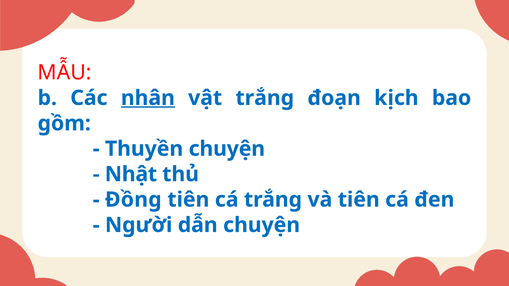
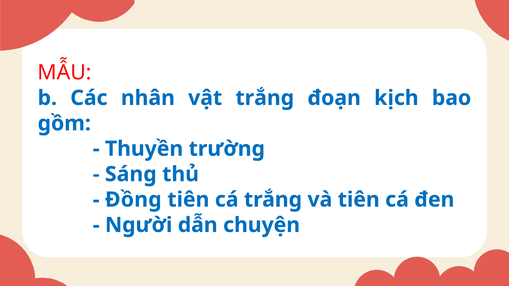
nhân underline: present -> none
Thuyền chuyện: chuyện -> trường
Nhật: Nhật -> Sáng
